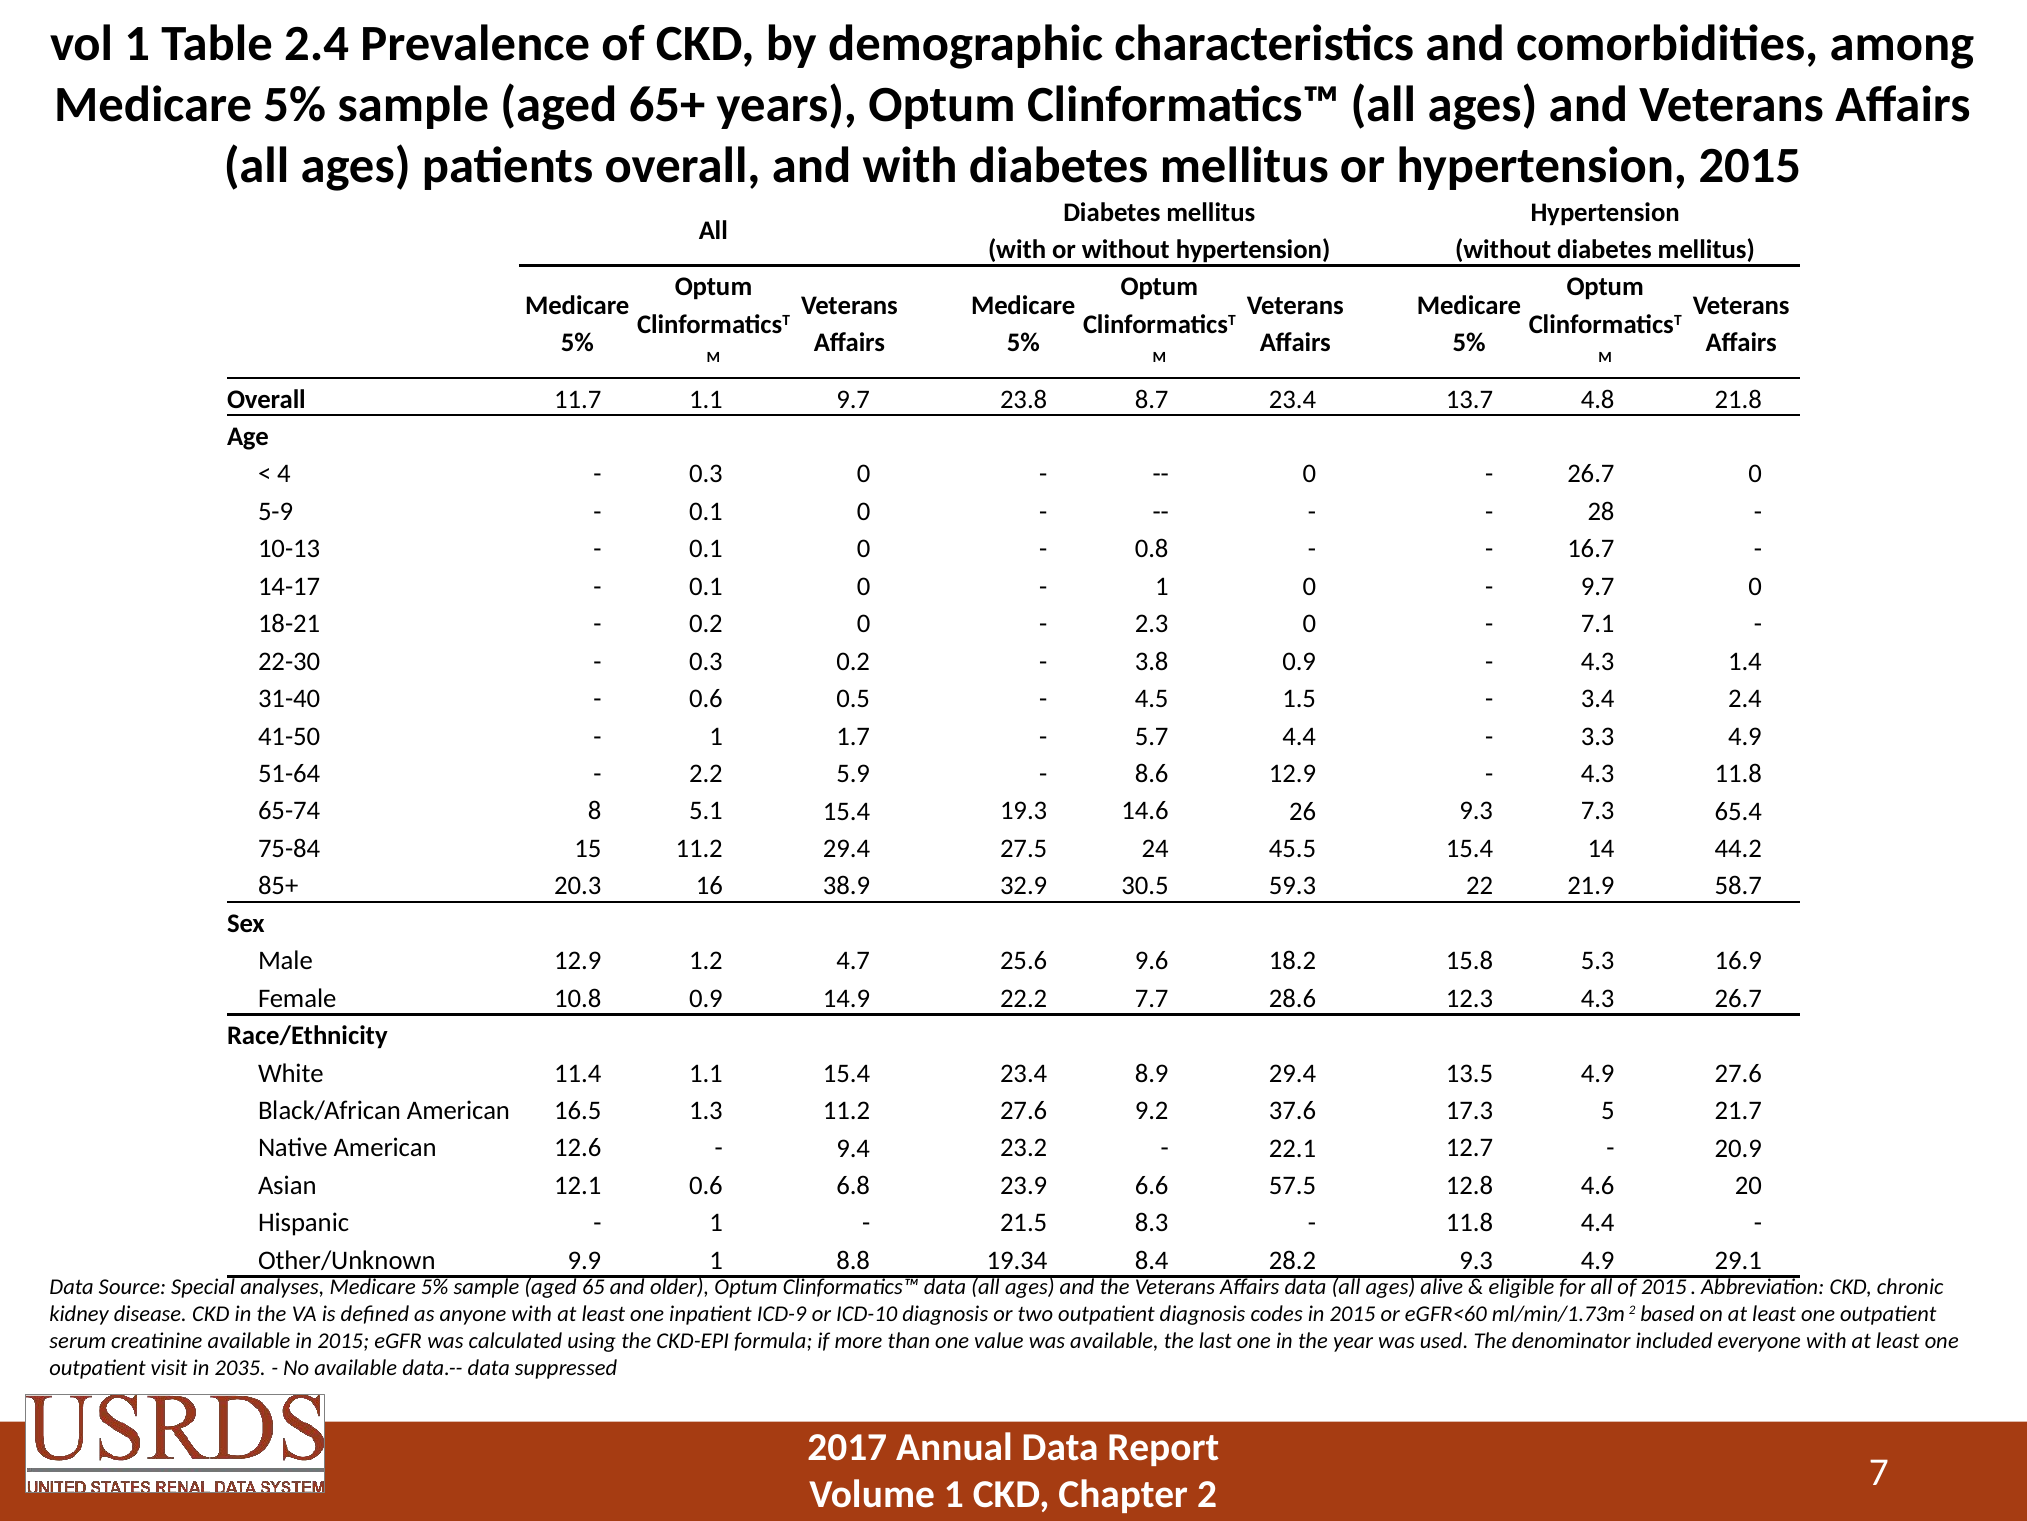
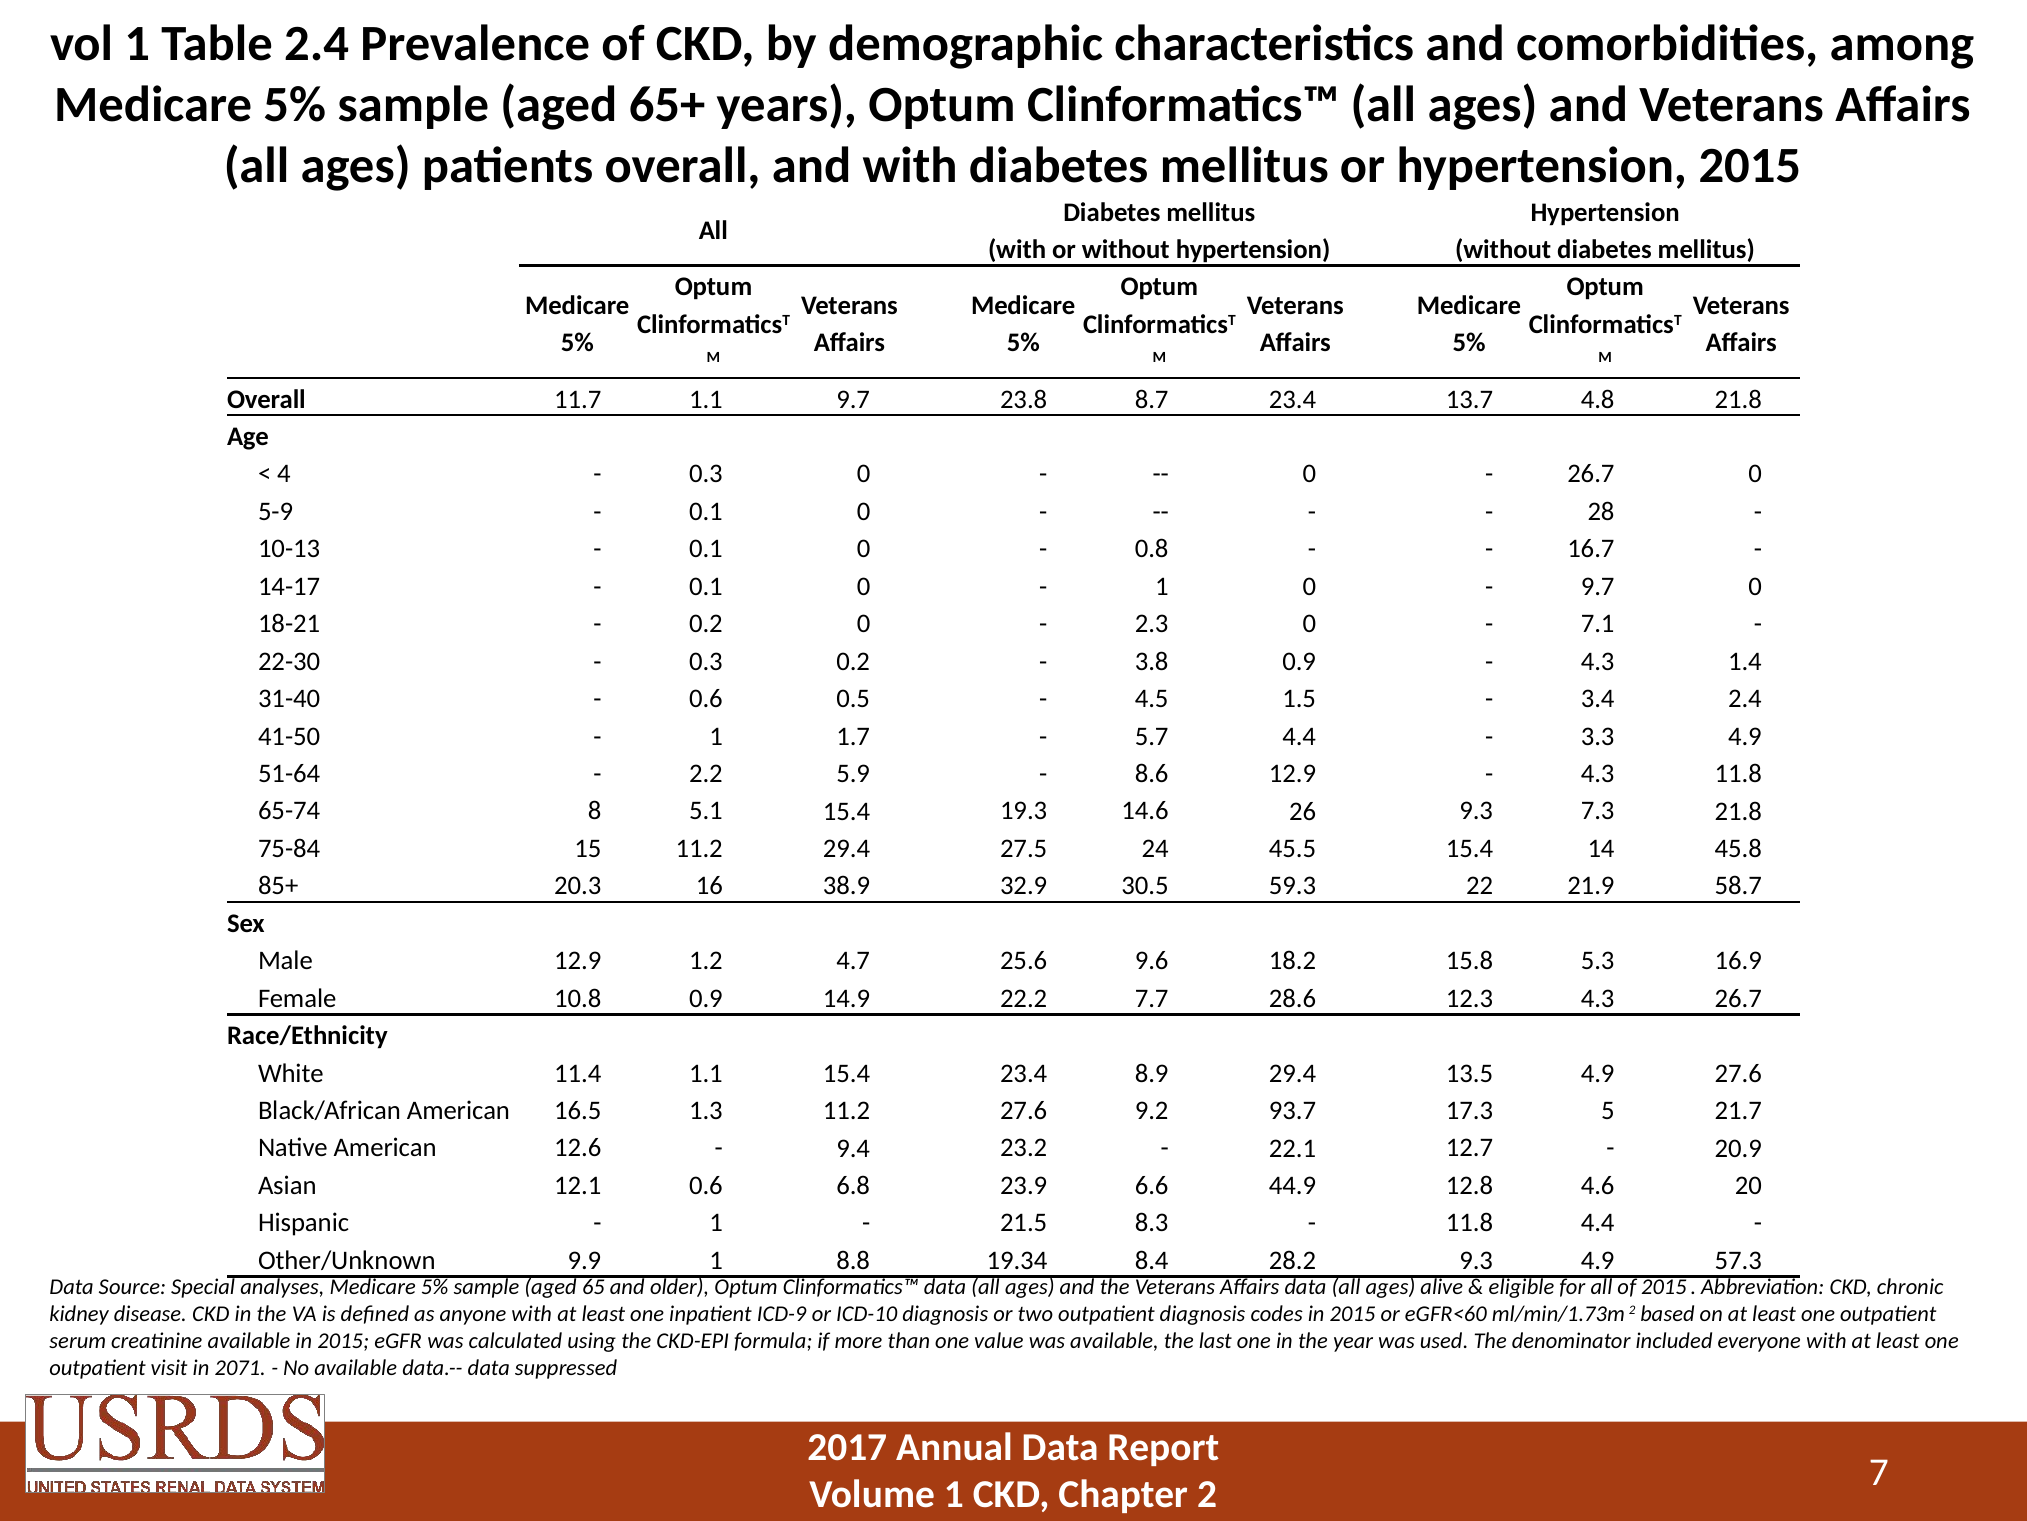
7.3 65.4: 65.4 -> 21.8
44.2: 44.2 -> 45.8
37.6: 37.6 -> 93.7
57.5: 57.5 -> 44.9
29.1: 29.1 -> 57.3
2035: 2035 -> 2071
